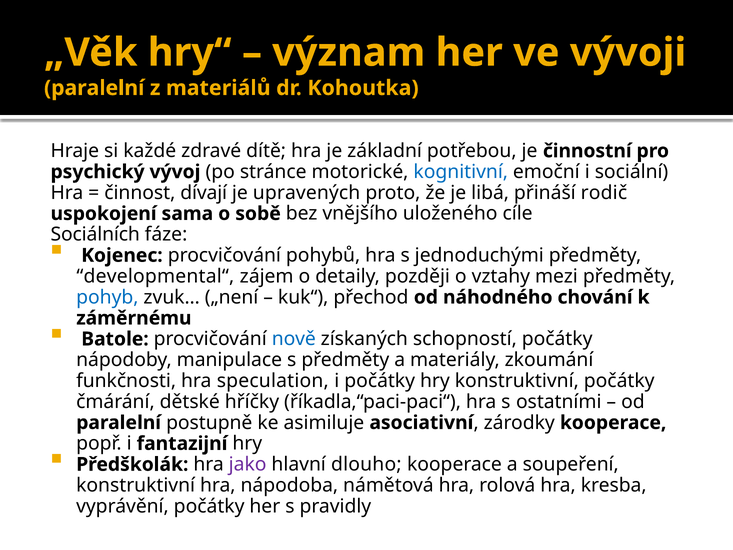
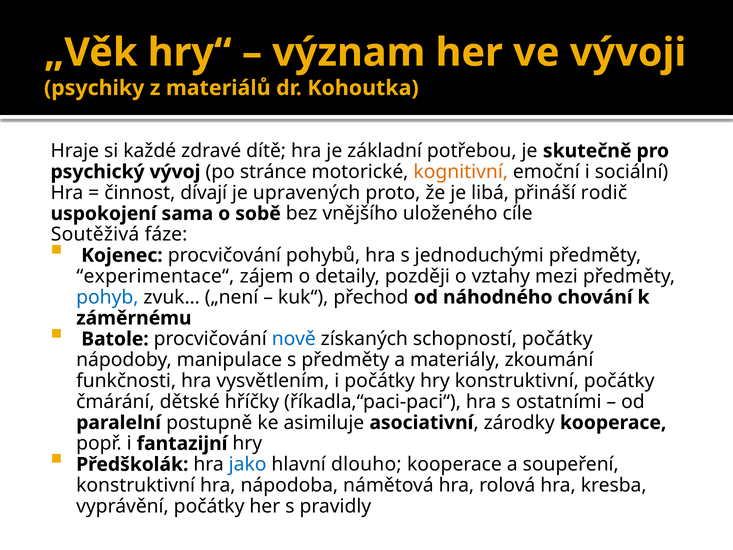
paralelní at (94, 88): paralelní -> psychiky
činnostní: činnostní -> skutečně
kognitivní colour: blue -> orange
Sociálních: Sociálních -> Soutěživá
developmental“: developmental“ -> experimentace“
speculation: speculation -> vysvětlením
jako colour: purple -> blue
